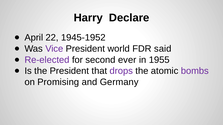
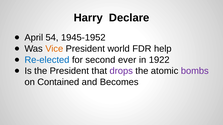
22: 22 -> 54
Vice colour: purple -> orange
said: said -> help
Re-elected colour: purple -> blue
1955: 1955 -> 1922
Promising: Promising -> Contained
Germany: Germany -> Becomes
